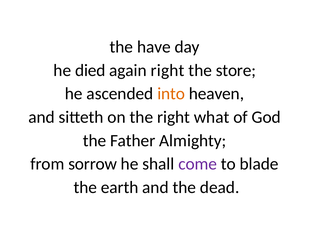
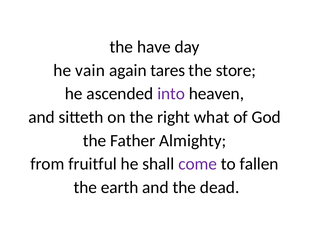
died: died -> vain
again right: right -> tares
into colour: orange -> purple
sorrow: sorrow -> fruitful
blade: blade -> fallen
